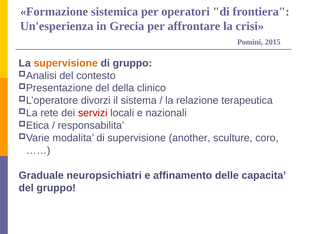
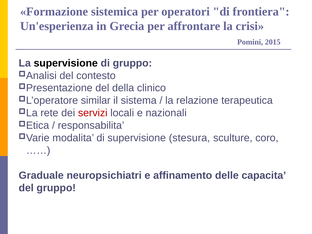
supervisione at (66, 63) colour: orange -> black
divorzi: divorzi -> similar
another: another -> stesura
